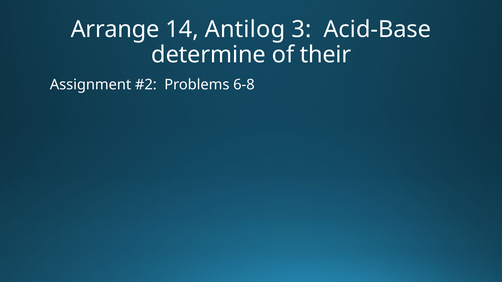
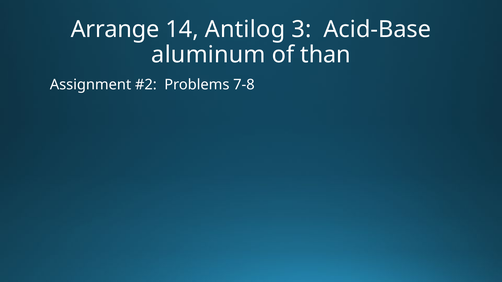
determine: determine -> aluminum
their: their -> than
6-8: 6-8 -> 7-8
